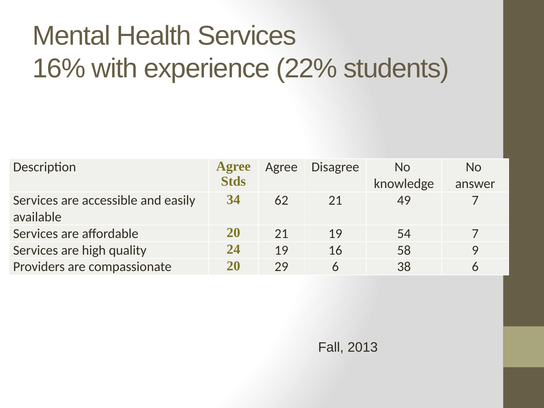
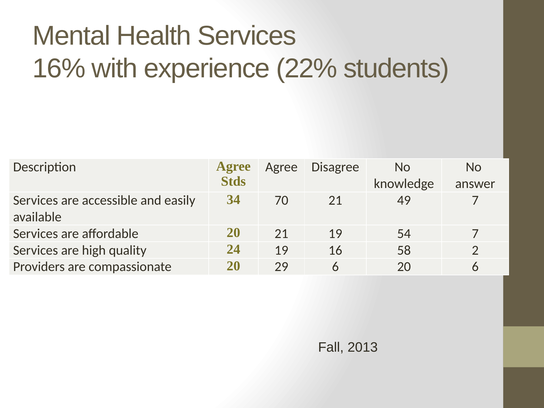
62: 62 -> 70
9: 9 -> 2
6 38: 38 -> 20
